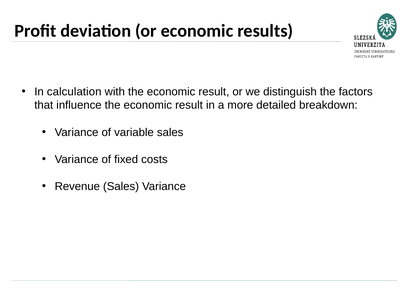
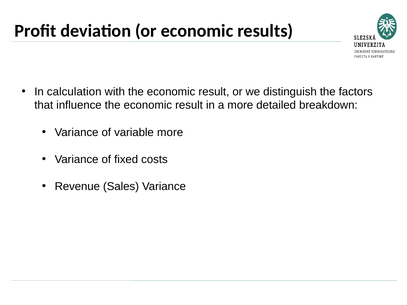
variable sales: sales -> more
